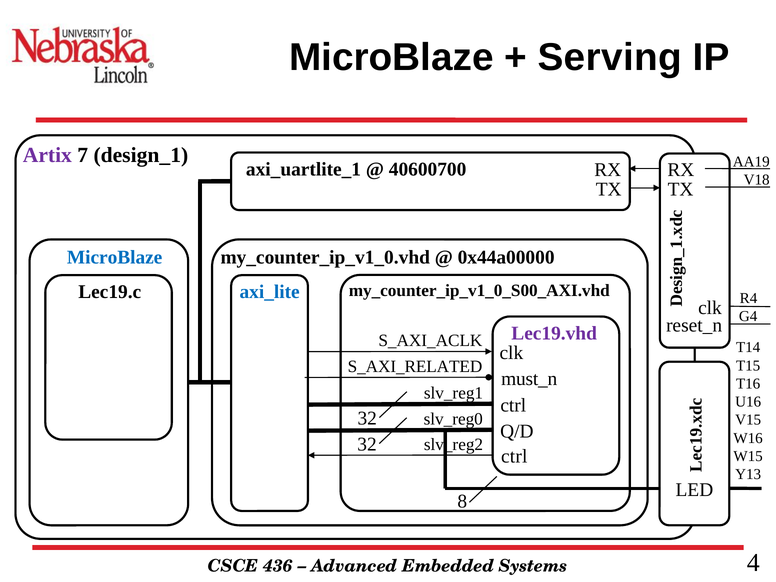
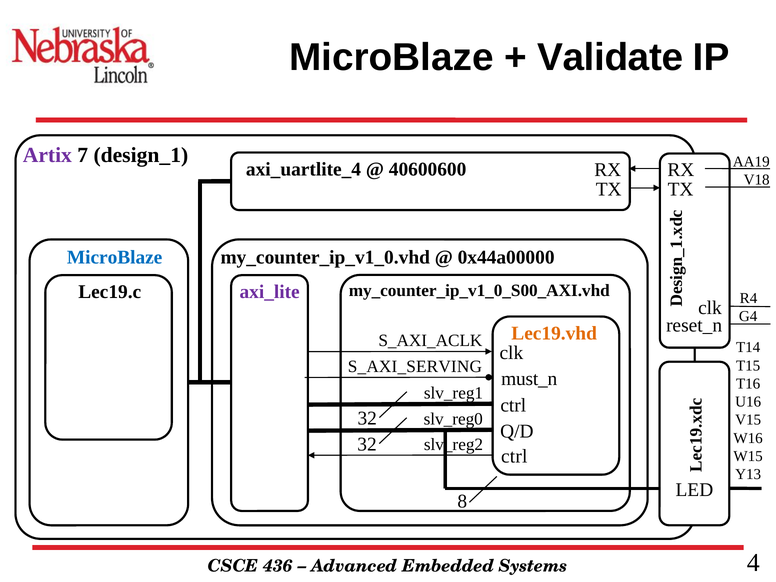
Serving: Serving -> Validate
axi_uartlite_1: axi_uartlite_1 -> axi_uartlite_4
40600700: 40600700 -> 40600600
axi_lite colour: blue -> purple
Lec19.vhd colour: purple -> orange
S_AXI_RELATED: S_AXI_RELATED -> S_AXI_SERVING
